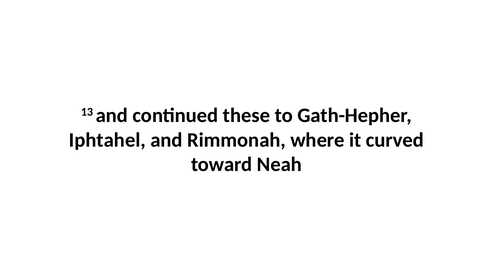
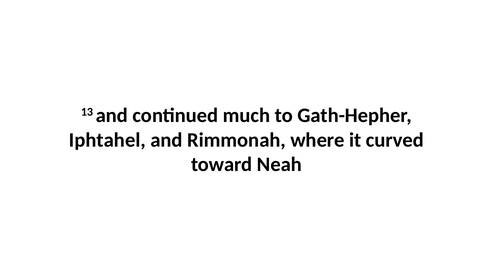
these: these -> much
